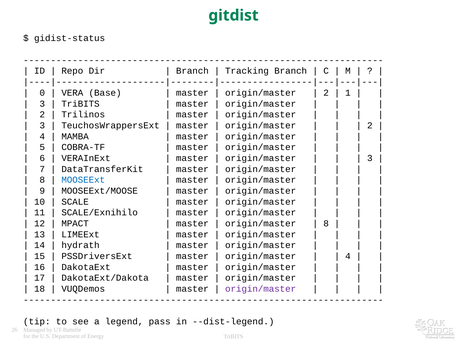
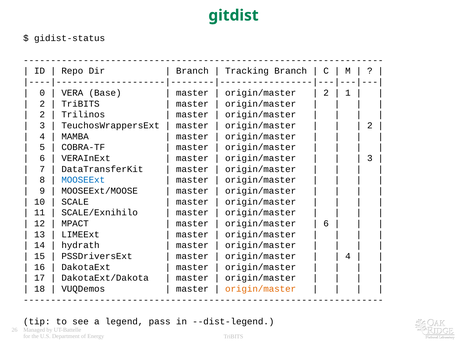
3 at (42, 104): 3 -> 2
8 at (326, 224): 8 -> 6
origin/master at (261, 289) colour: purple -> orange
